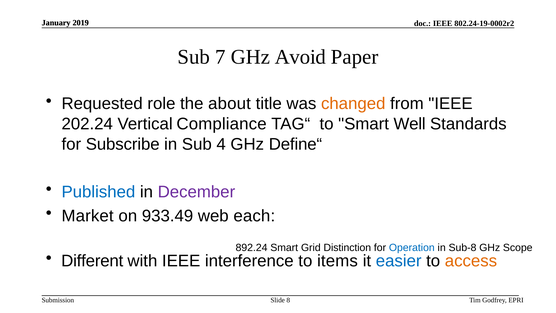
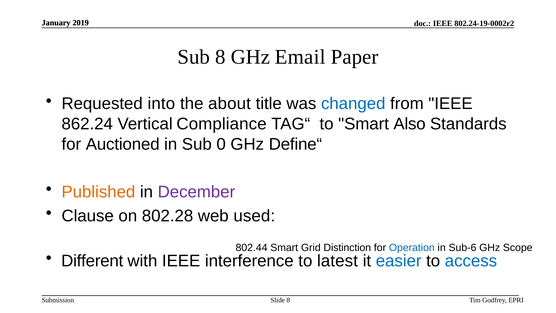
Sub 7: 7 -> 8
Avoid: Avoid -> Email
role: role -> into
changed colour: orange -> blue
202.24: 202.24 -> 862.24
Well: Well -> Also
Subscribe: Subscribe -> Auctioned
4: 4 -> 0
Published colour: blue -> orange
Market: Market -> Clause
933.49: 933.49 -> 802.28
each: each -> used
892.24: 892.24 -> 802.44
Sub-8: Sub-8 -> Sub-6
items: items -> latest
access colour: orange -> blue
